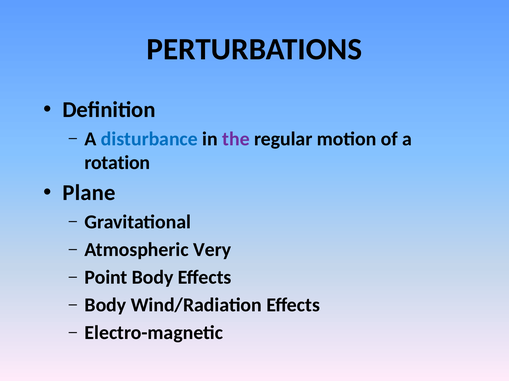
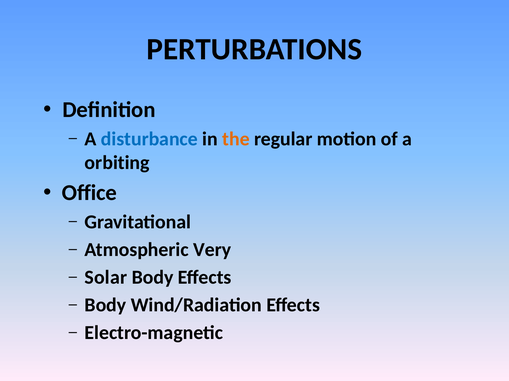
the colour: purple -> orange
rotation: rotation -> orbiting
Plane: Plane -> Office
Point: Point -> Solar
